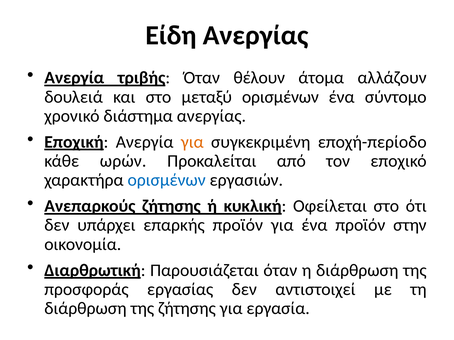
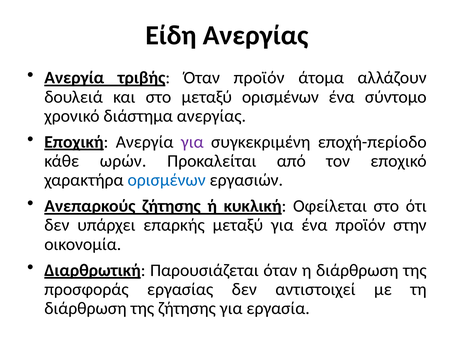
Όταν θέλουν: θέλουν -> προϊόν
για at (192, 142) colour: orange -> purple
επαρκής προϊόν: προϊόν -> μεταξύ
